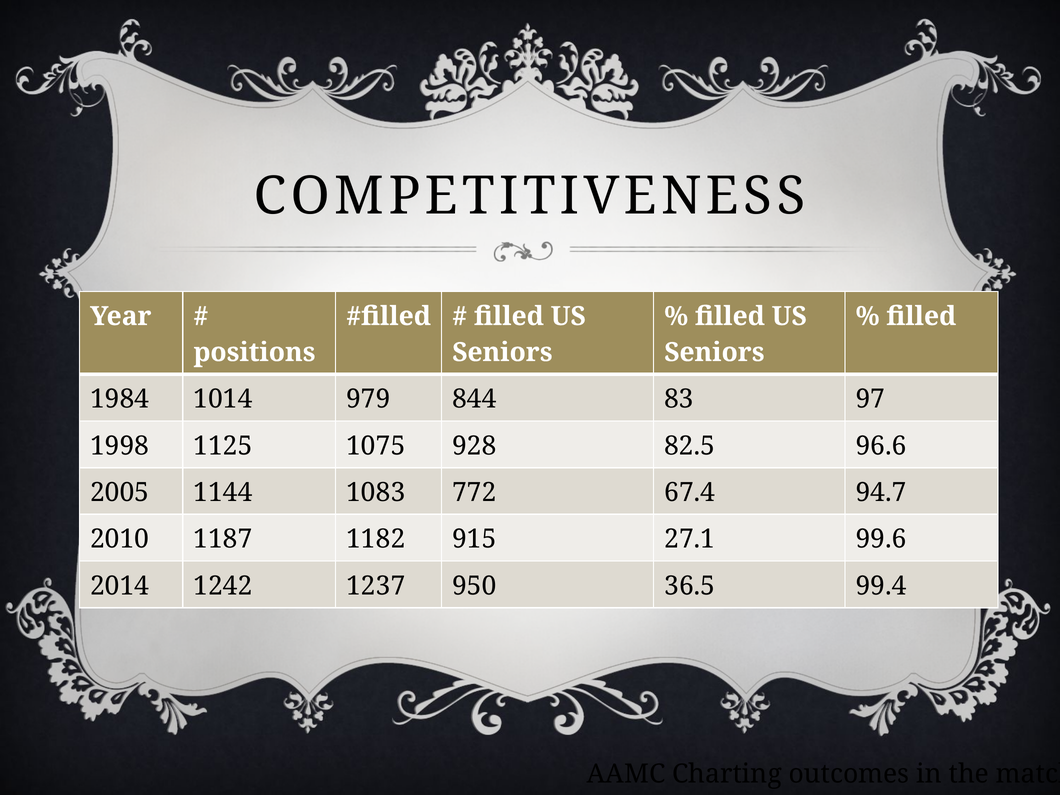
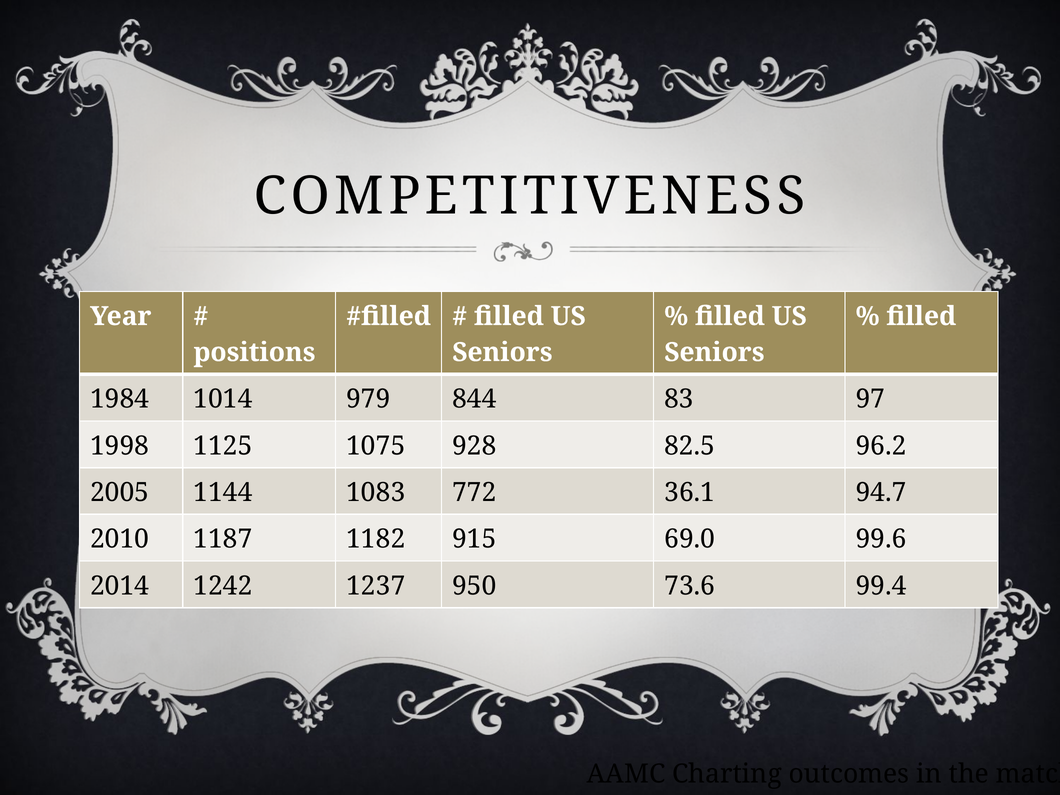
96.6: 96.6 -> 96.2
67.4: 67.4 -> 36.1
27.1: 27.1 -> 69.0
36.5: 36.5 -> 73.6
